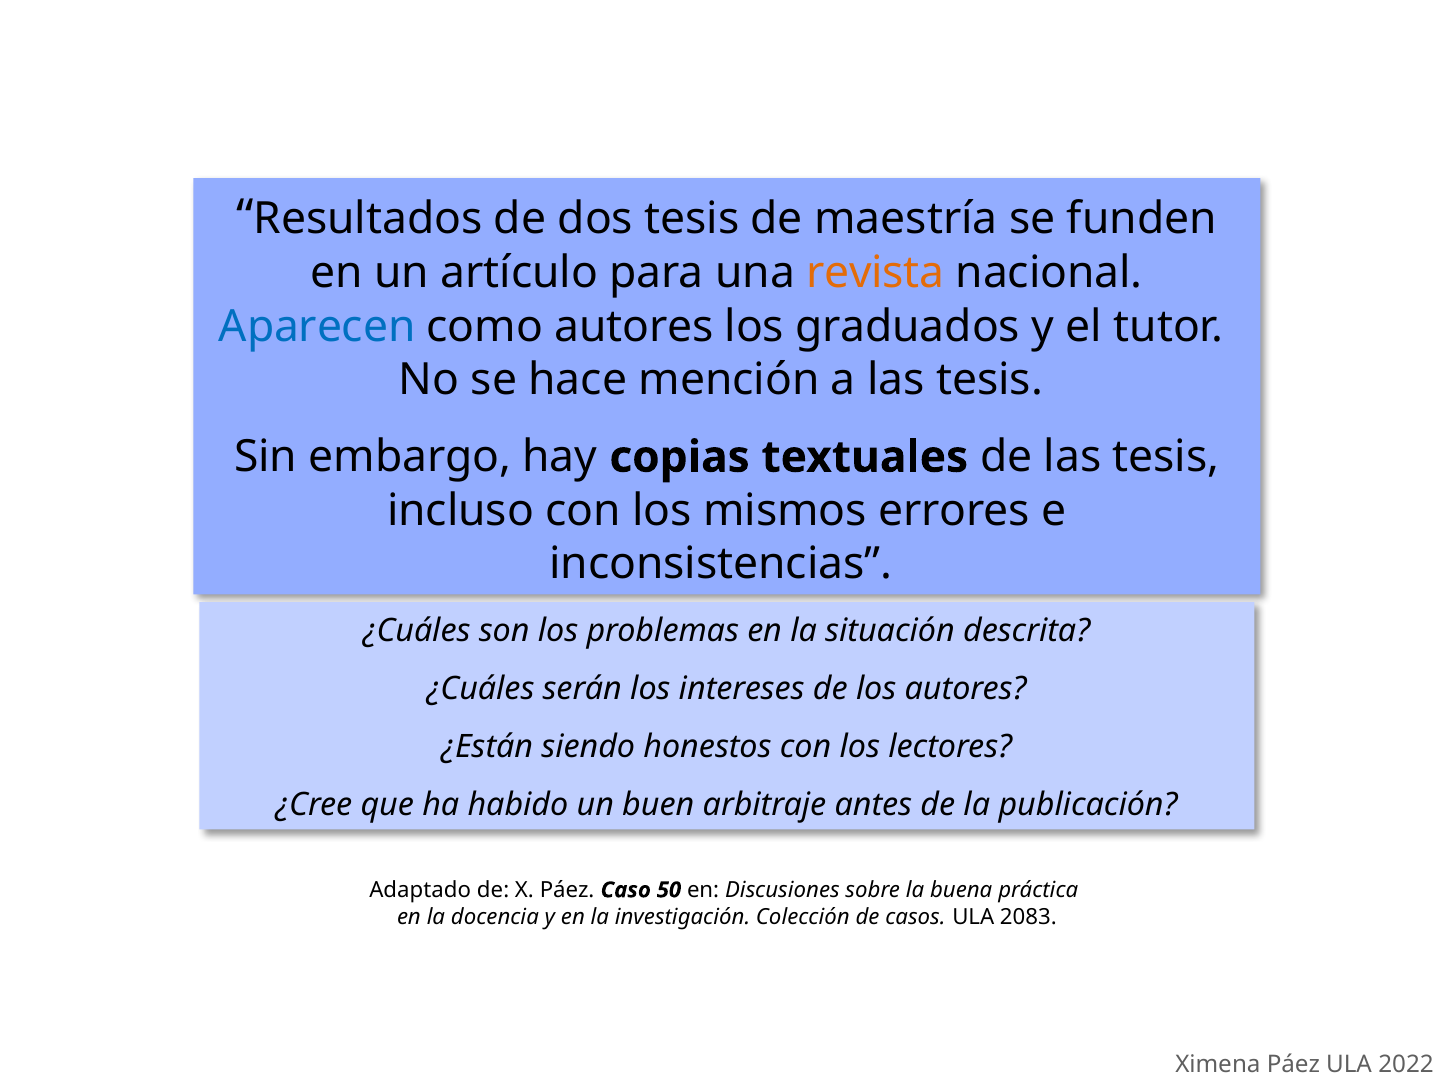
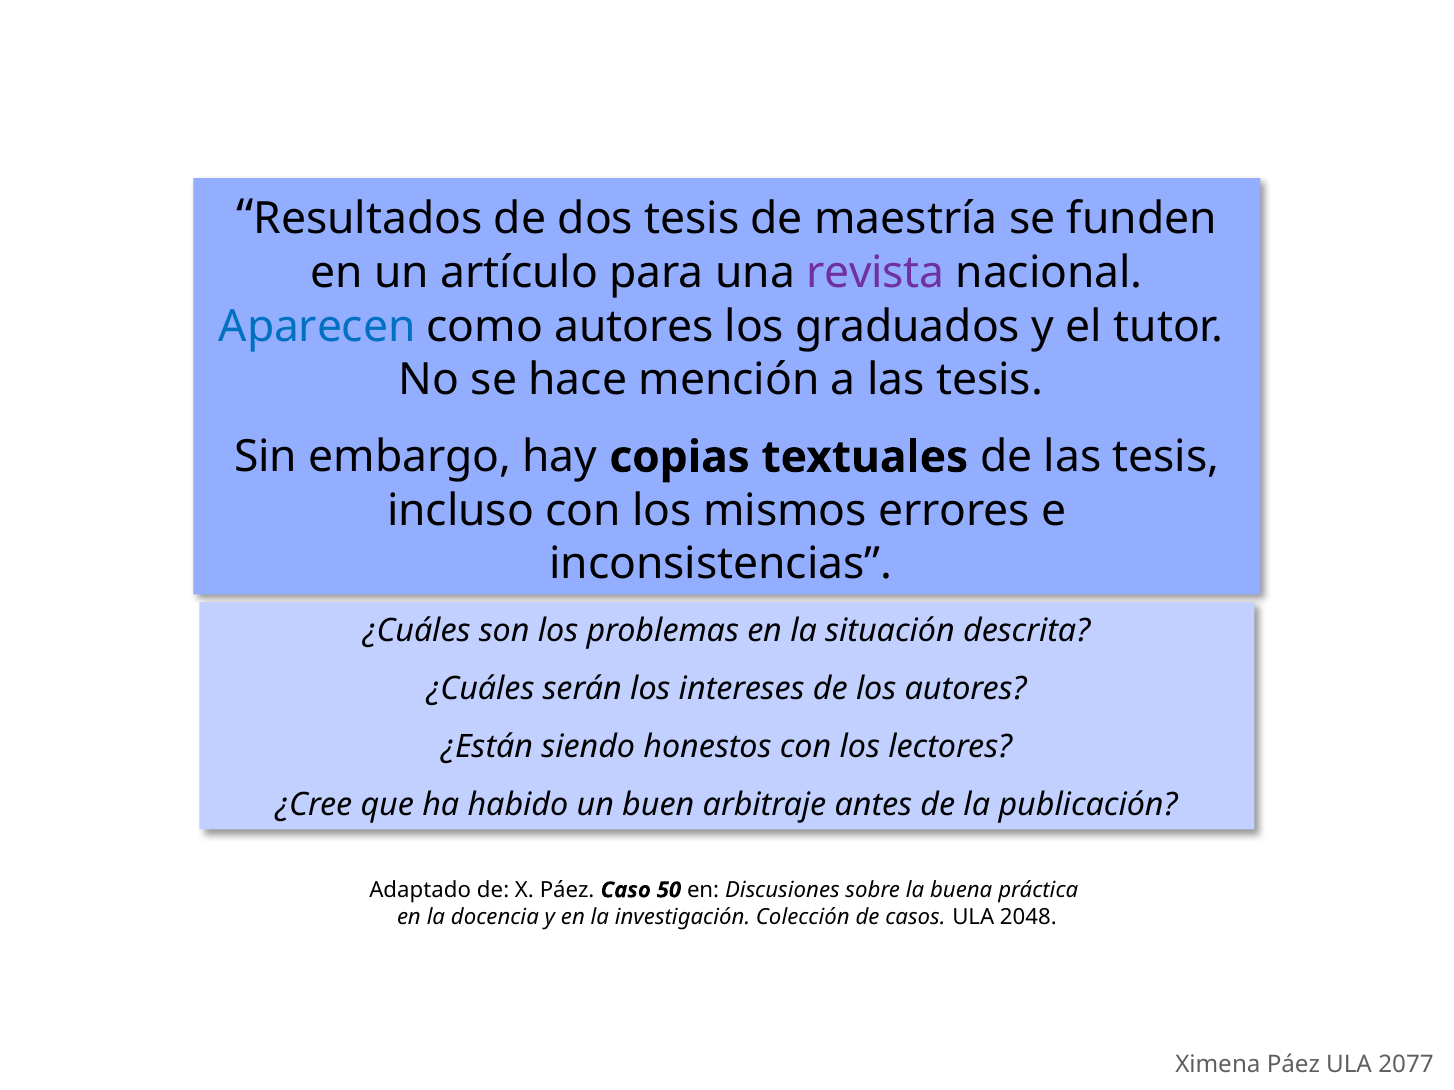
revista colour: orange -> purple
2083: 2083 -> 2048
2022: 2022 -> 2077
